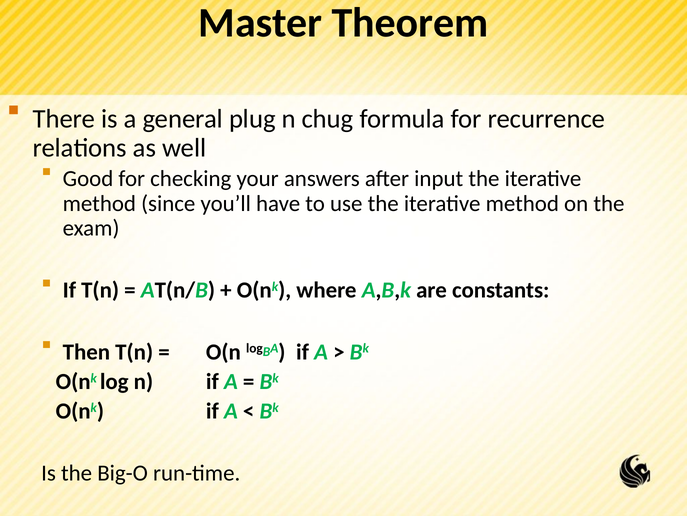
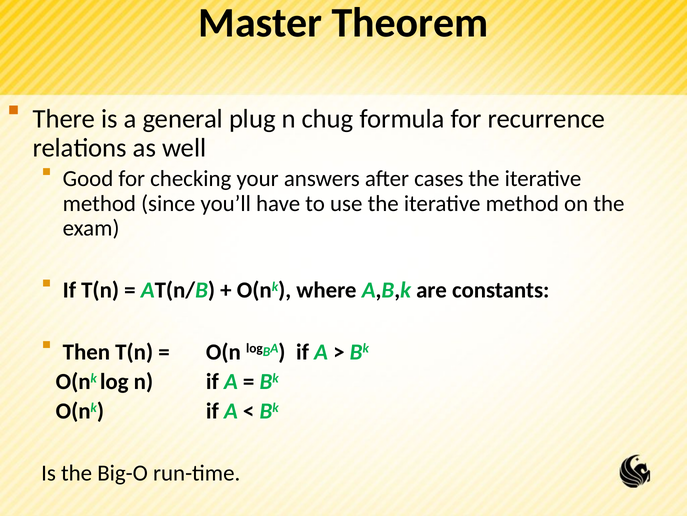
input: input -> cases
